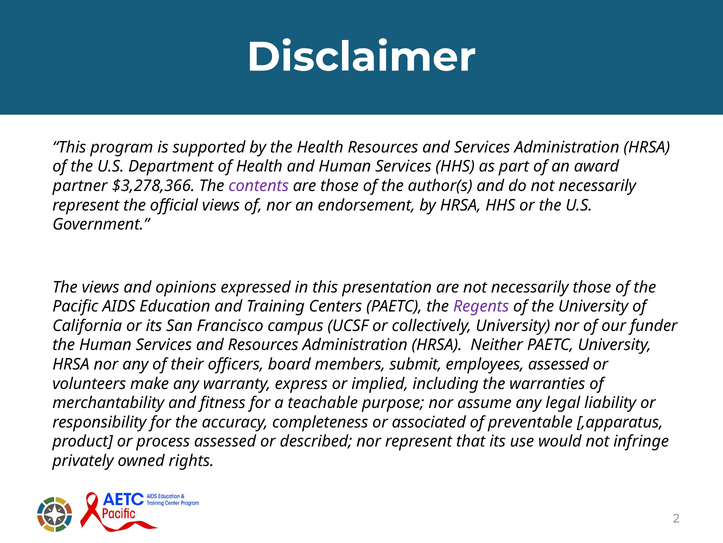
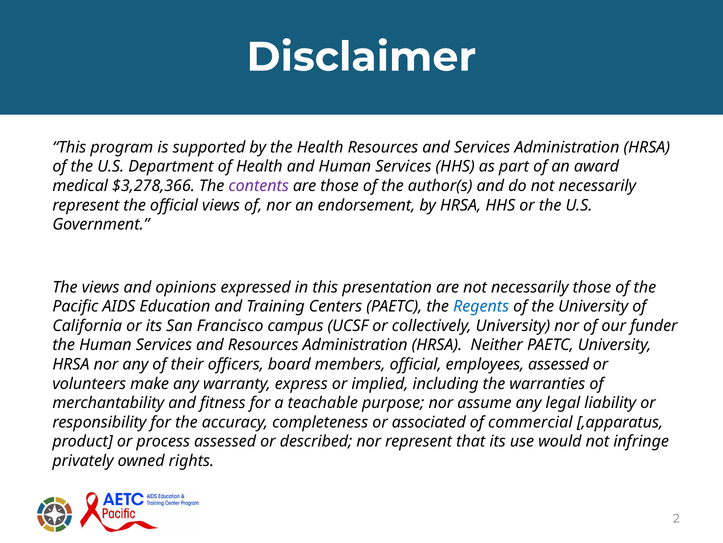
partner: partner -> medical
Regents colour: purple -> blue
members submit: submit -> official
preventable: preventable -> commercial
